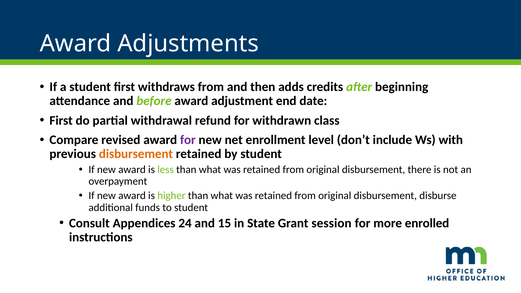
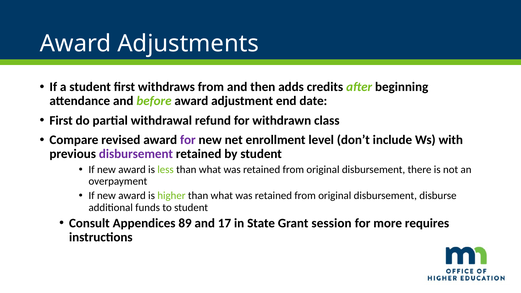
disbursement at (136, 154) colour: orange -> purple
24: 24 -> 89
15: 15 -> 17
enrolled: enrolled -> requires
